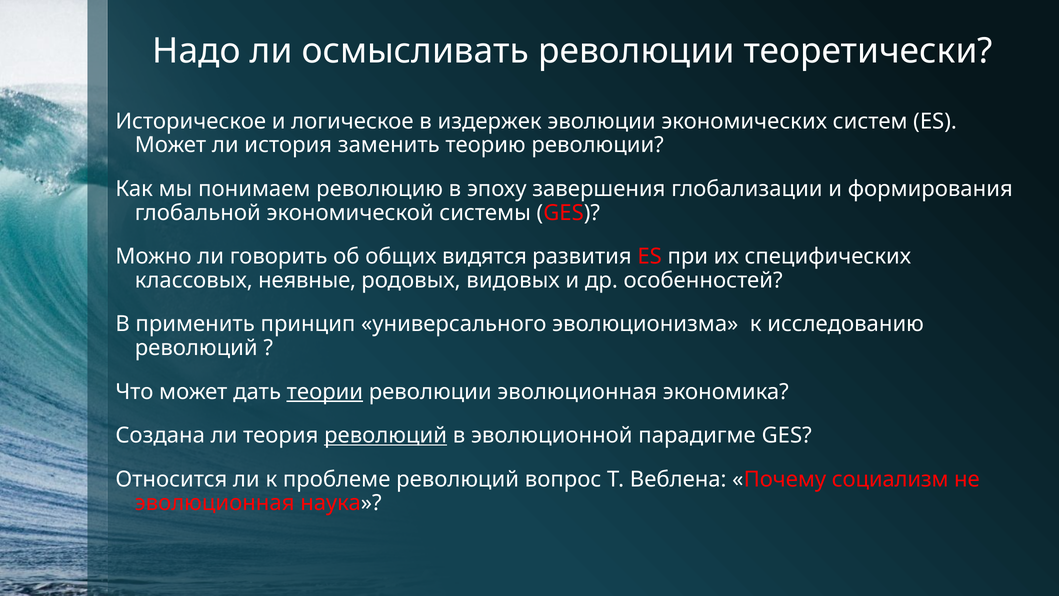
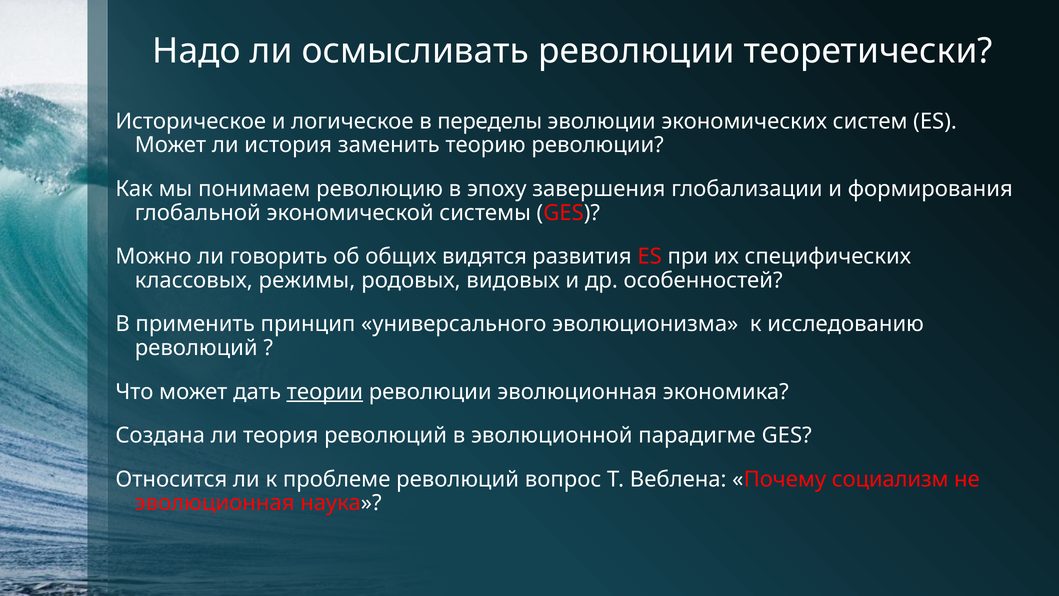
издержек: издержек -> переделы
неявные: неявные -> режимы
революций at (386, 435) underline: present -> none
